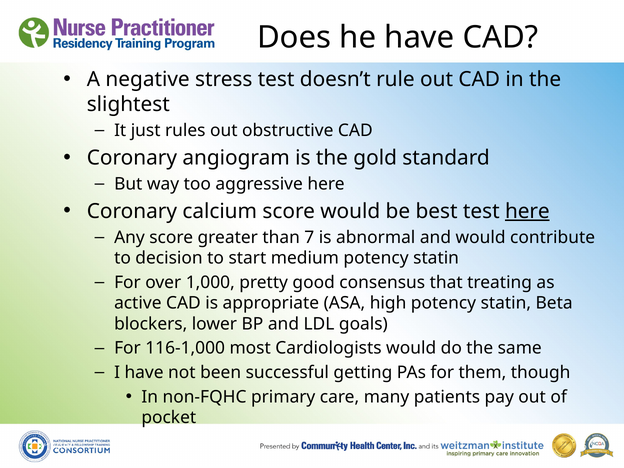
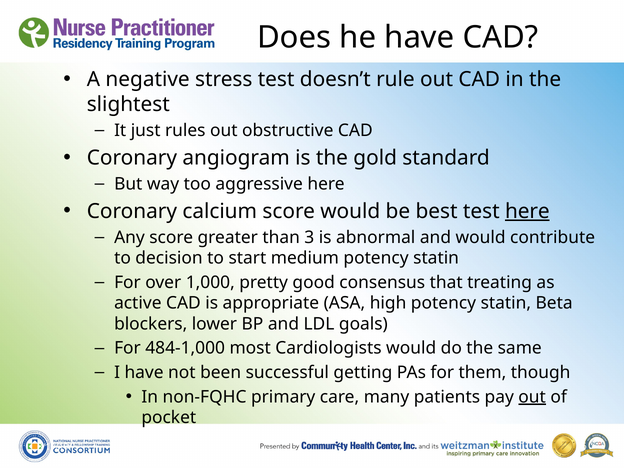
7: 7 -> 3
116-1,000: 116-1,000 -> 484-1,000
out at (532, 397) underline: none -> present
